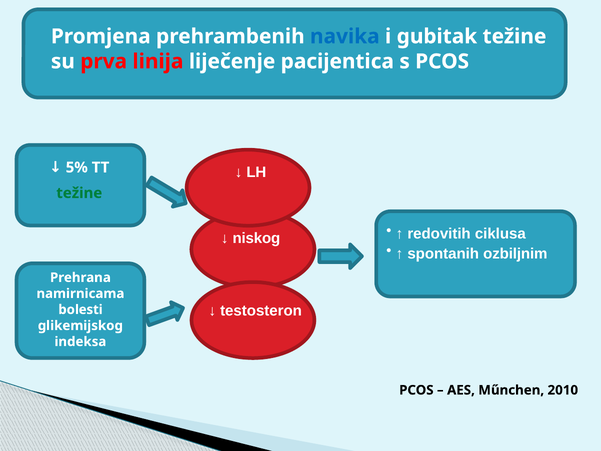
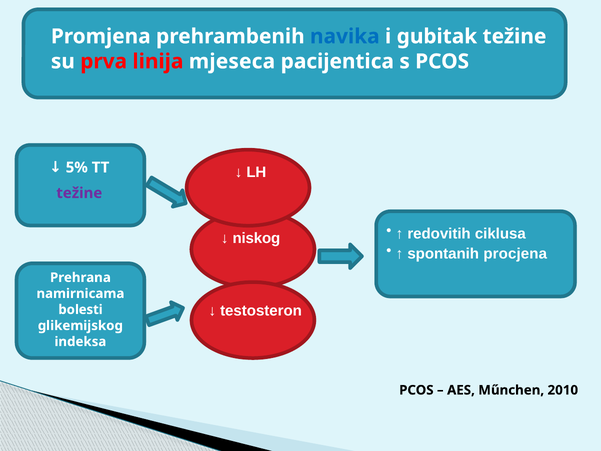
liječenje: liječenje -> mjeseca
težine at (79, 193) colour: green -> purple
ozbiljnim: ozbiljnim -> procjena
